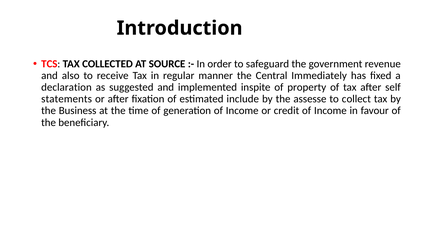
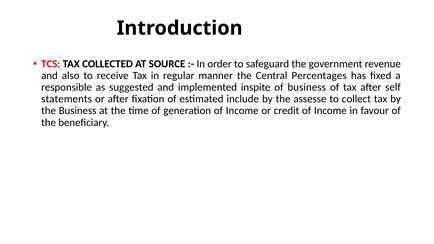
Immediately: Immediately -> Percentages
declaration: declaration -> responsible
of property: property -> business
